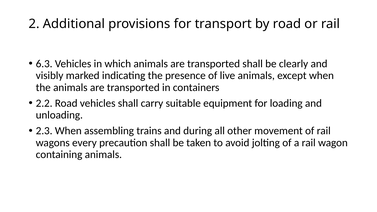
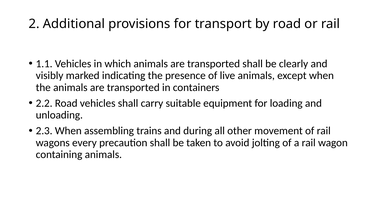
6.3: 6.3 -> 1.1
